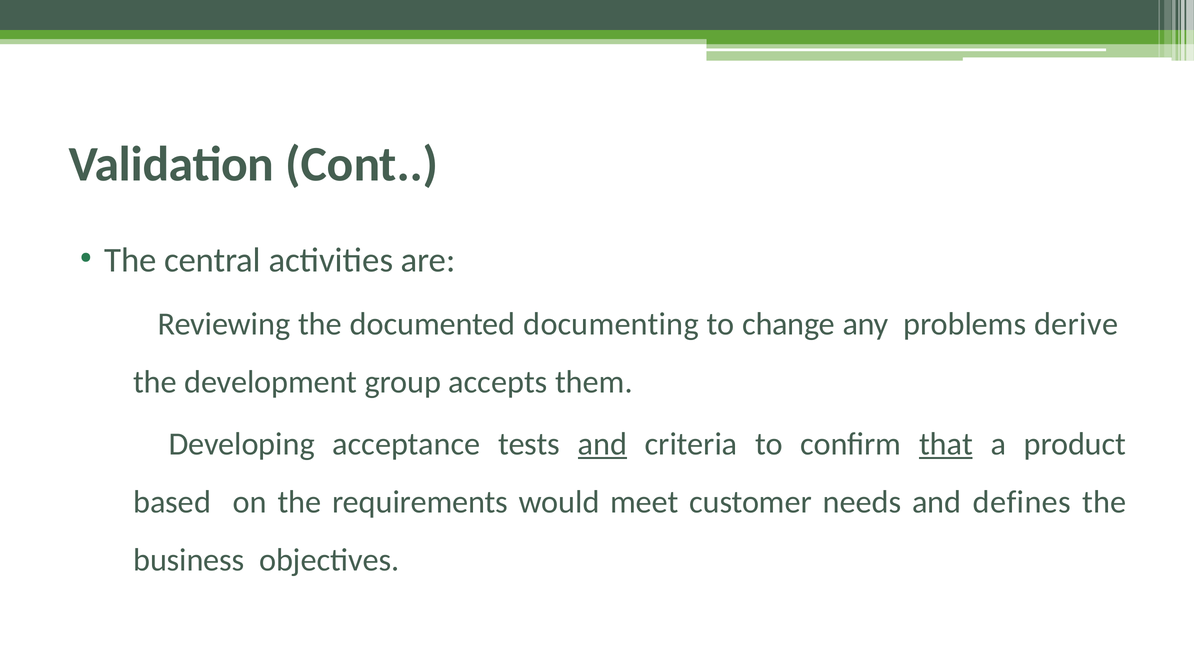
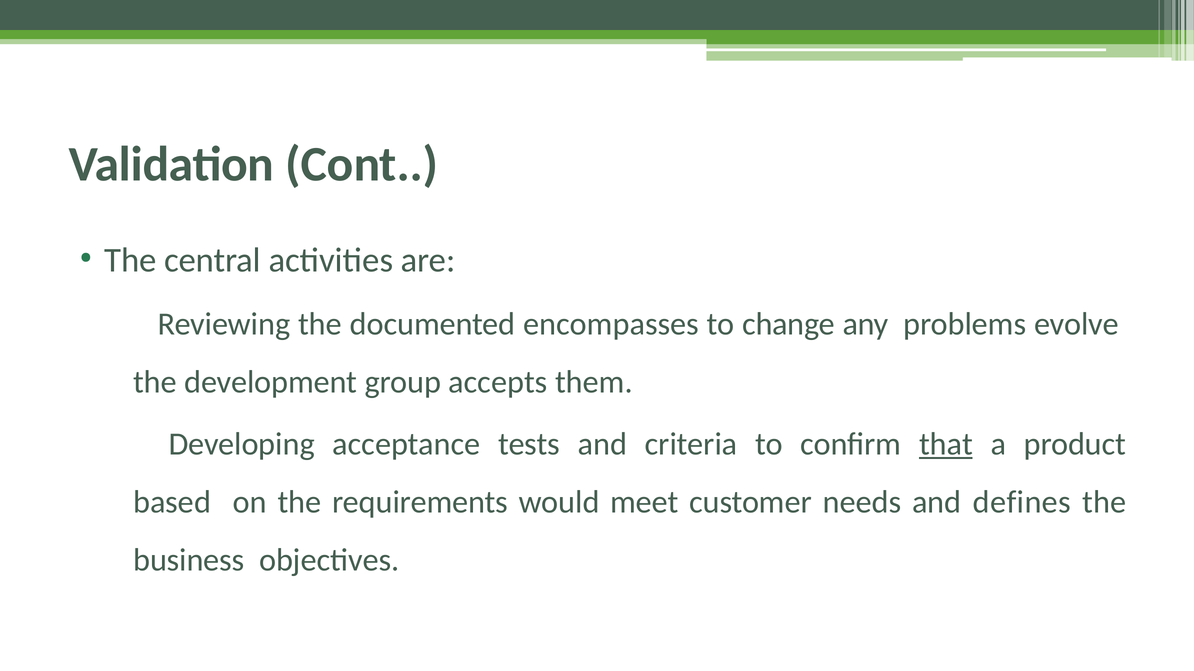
documenting: documenting -> encompasses
derive: derive -> evolve
and at (602, 444) underline: present -> none
